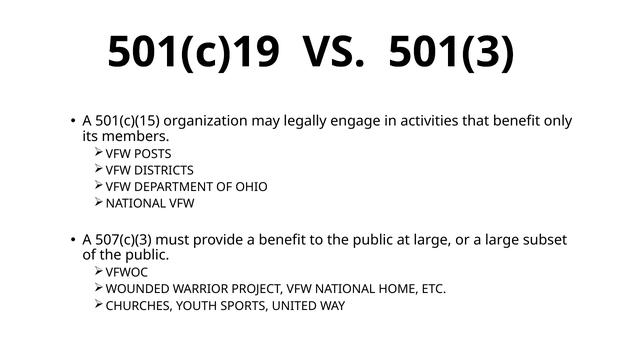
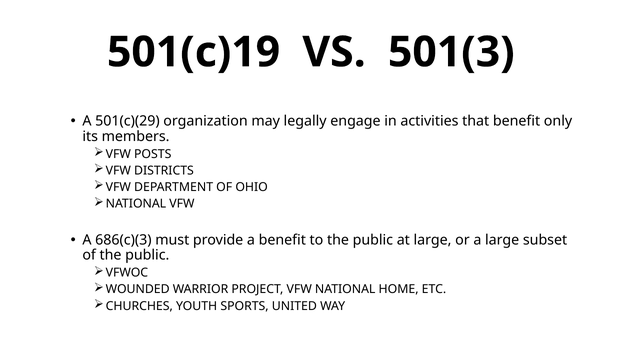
501(c)(15: 501(c)(15 -> 501(c)(29
507(c)(3: 507(c)(3 -> 686(c)(3
